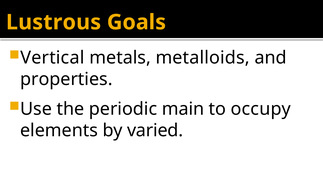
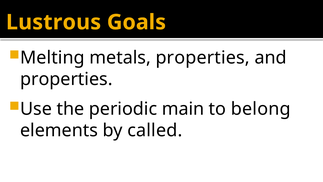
Vertical: Vertical -> Melting
metals metalloids: metalloids -> properties
occupy: occupy -> belong
varied: varied -> called
